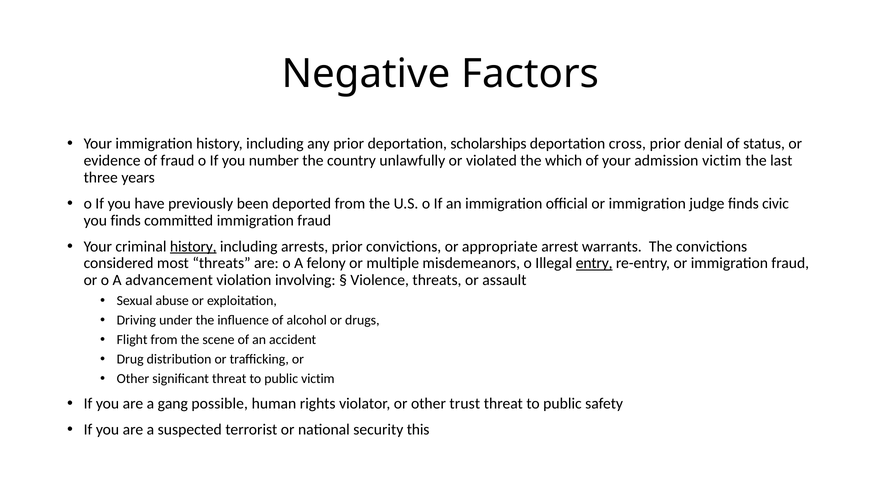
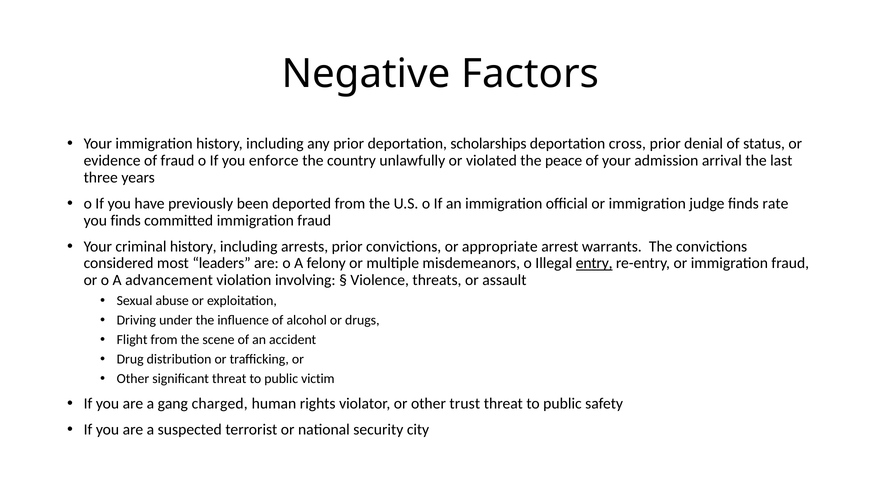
number: number -> enforce
which: which -> peace
admission victim: victim -> arrival
civic: civic -> rate
history at (193, 246) underline: present -> none
most threats: threats -> leaders
possible: possible -> charged
this: this -> city
